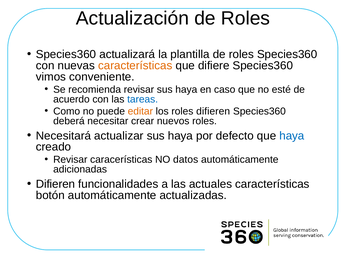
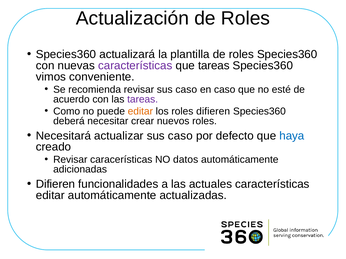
características at (135, 66) colour: orange -> purple
que difiere: difiere -> tareas
revisar sus haya: haya -> caso
tareas at (143, 99) colour: blue -> purple
actualizar sus haya: haya -> caso
botón at (50, 196): botón -> editar
